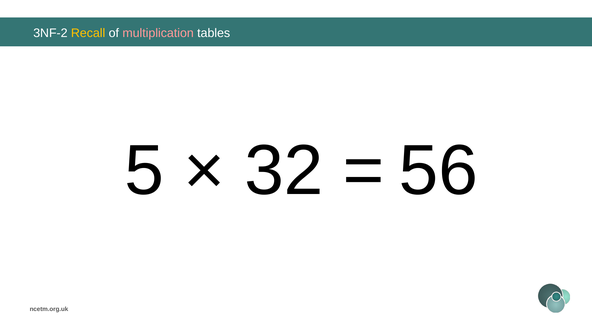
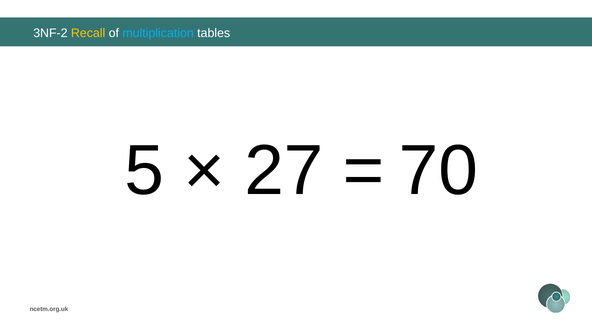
multiplication colour: pink -> light blue
32: 32 -> 27
56: 56 -> 70
